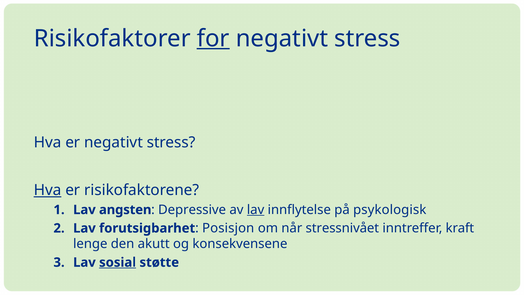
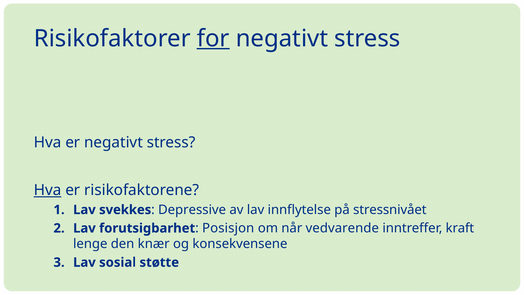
angsten: angsten -> svekkes
lav at (256, 210) underline: present -> none
psykologisk: psykologisk -> stressnivået
stressnivået: stressnivået -> vedvarende
akutt: akutt -> knær
sosial underline: present -> none
